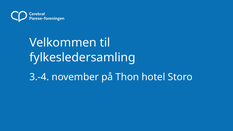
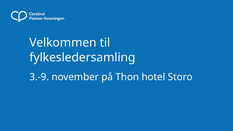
3.-4: 3.-4 -> 3.-9
